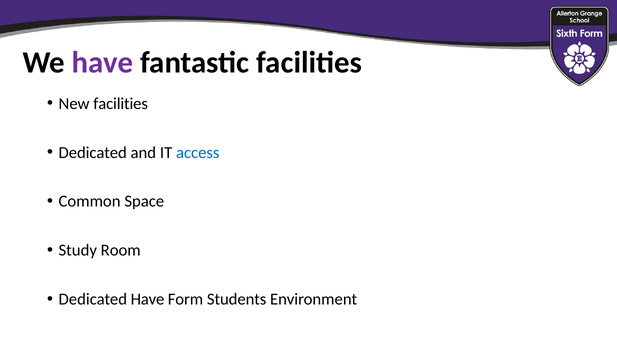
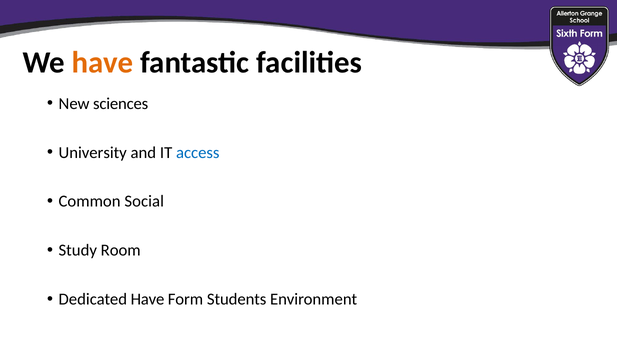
have at (103, 63) colour: purple -> orange
New facilities: facilities -> sciences
Dedicated at (93, 153): Dedicated -> University
Space: Space -> Social
